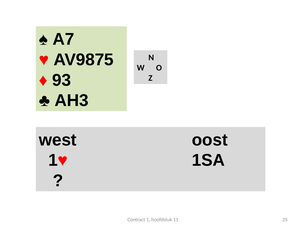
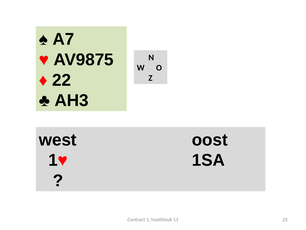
93: 93 -> 22
